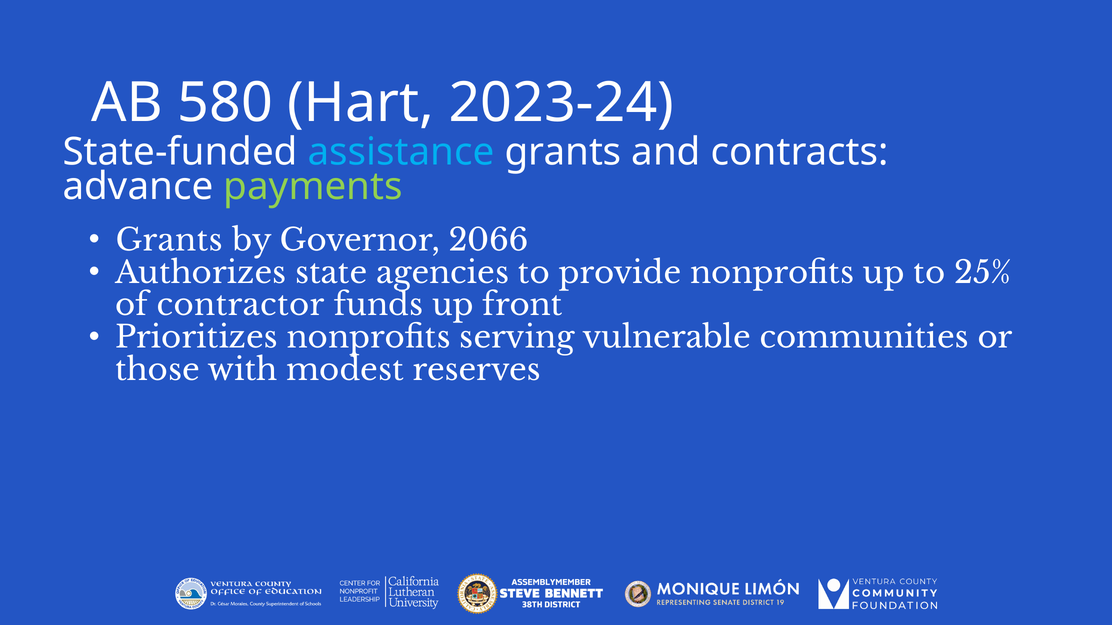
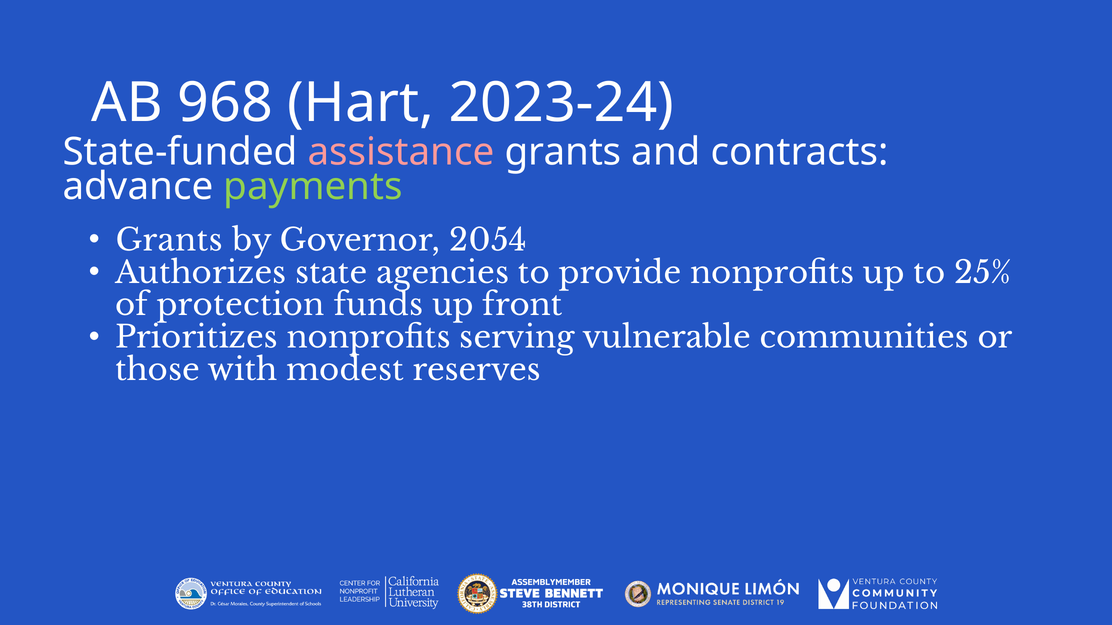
580: 580 -> 968
assistance colour: light blue -> pink
2066: 2066 -> 2054
contractor: contractor -> protection
